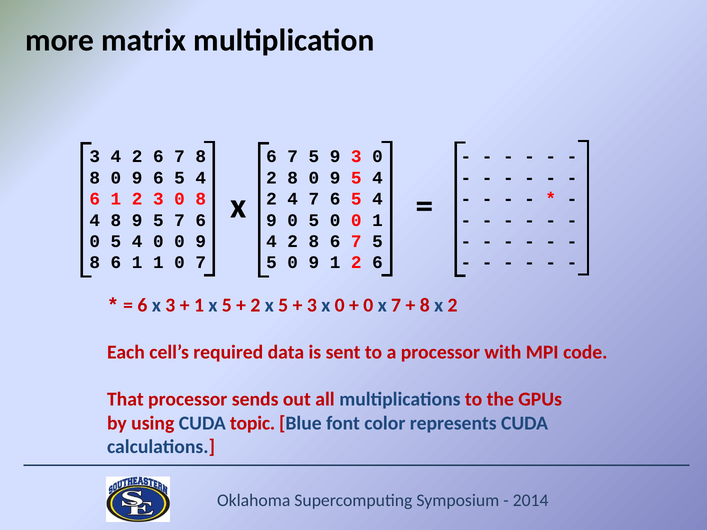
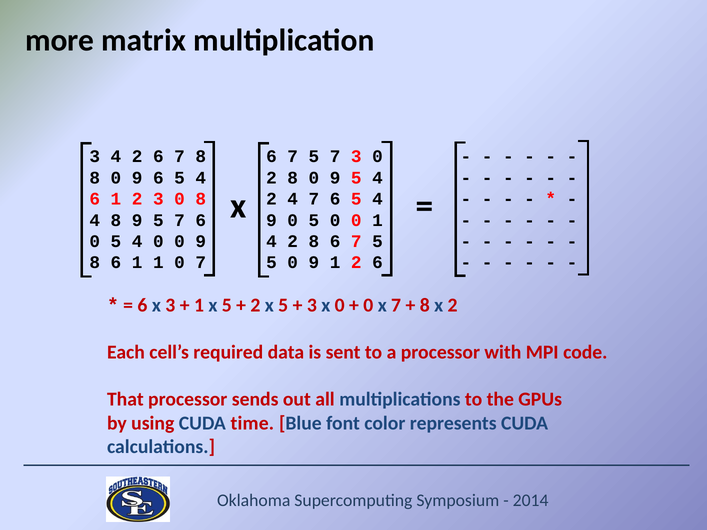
7 5 9: 9 -> 7
topic: topic -> time
